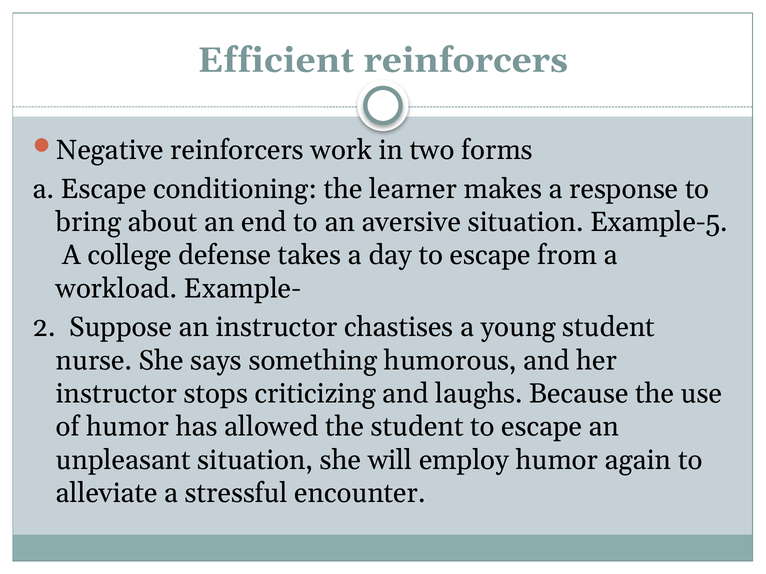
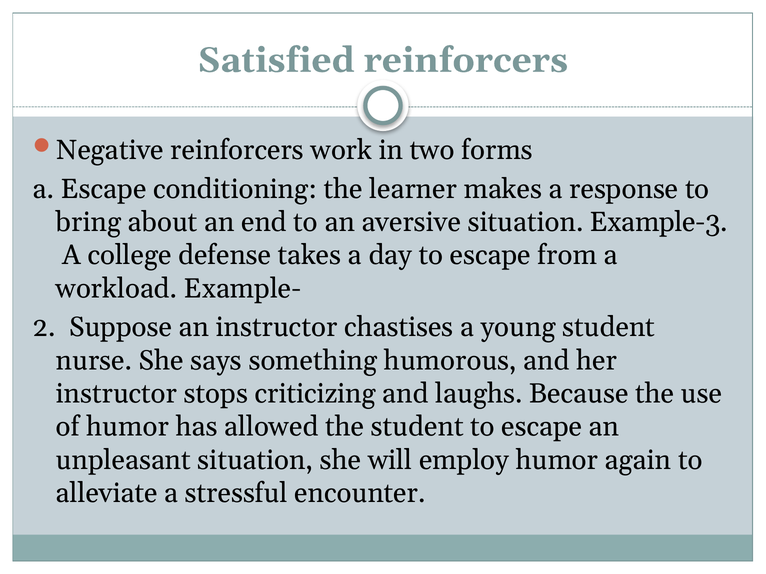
Efficient: Efficient -> Satisfied
Example-5: Example-5 -> Example-3
